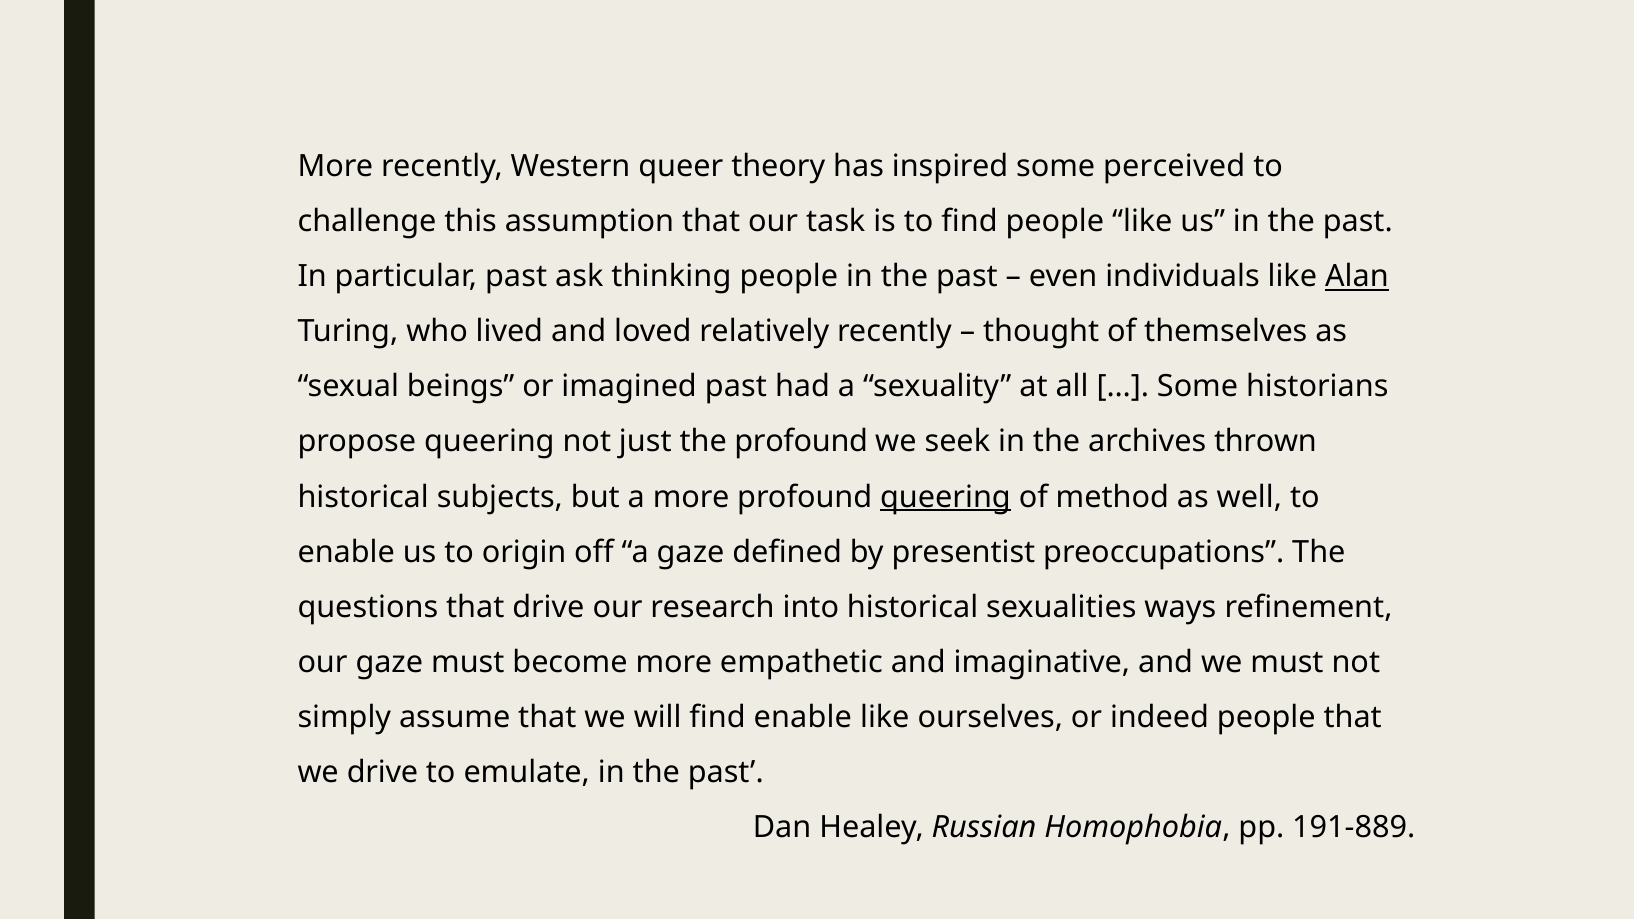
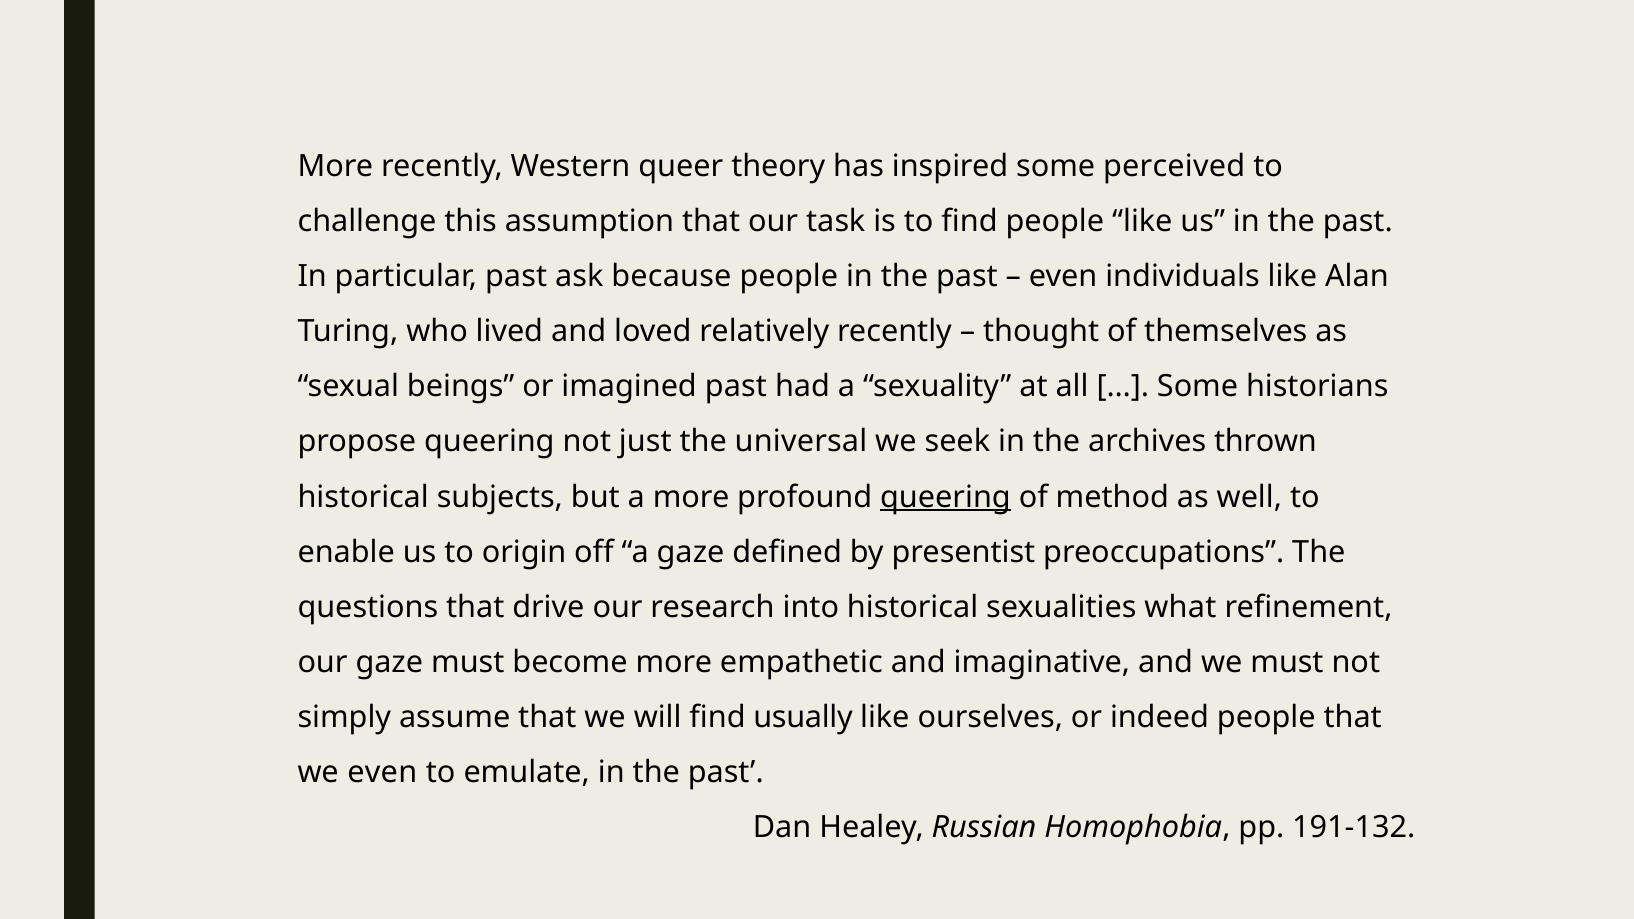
thinking: thinking -> because
Alan underline: present -> none
the profound: profound -> universal
ways: ways -> what
find enable: enable -> usually
we drive: drive -> even
191-889: 191-889 -> 191-132
